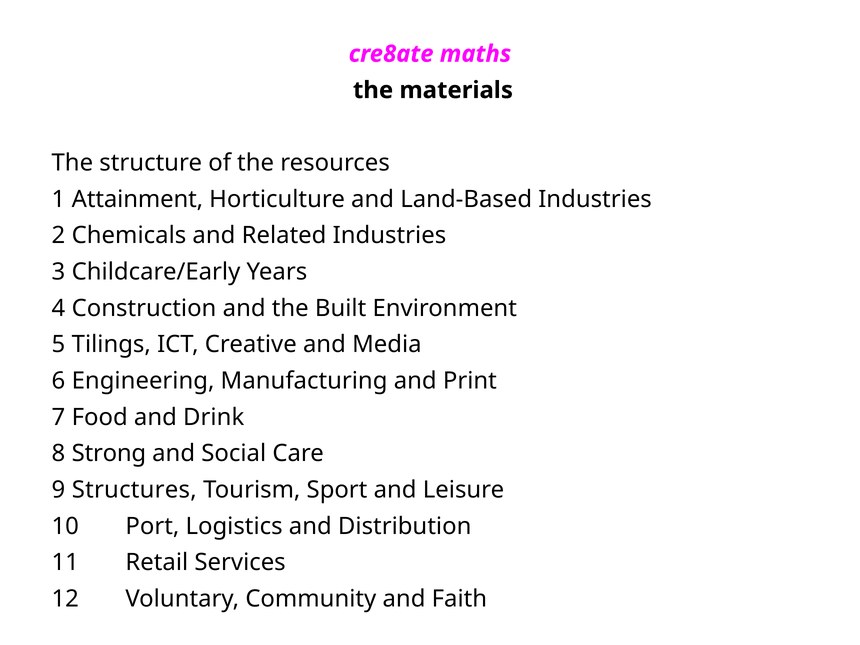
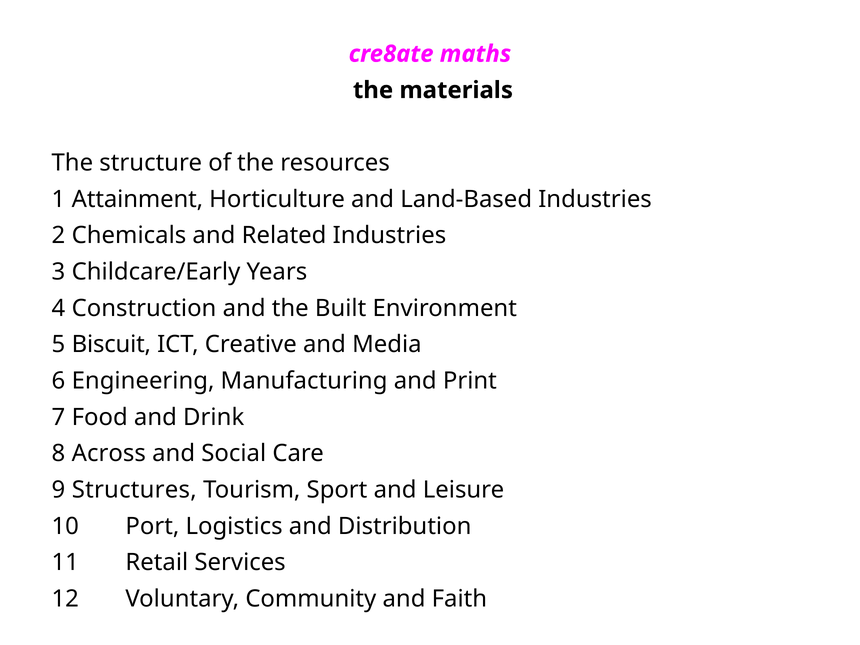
Tilings: Tilings -> Biscuit
Strong: Strong -> Across
